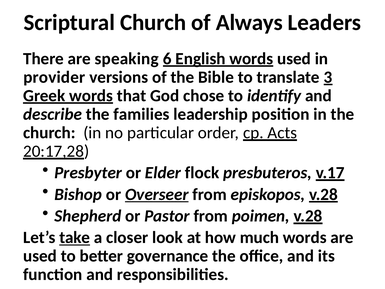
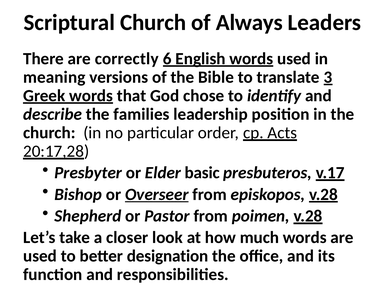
speaking: speaking -> correctly
provider: provider -> meaning
flock: flock -> basic
take underline: present -> none
governance: governance -> designation
